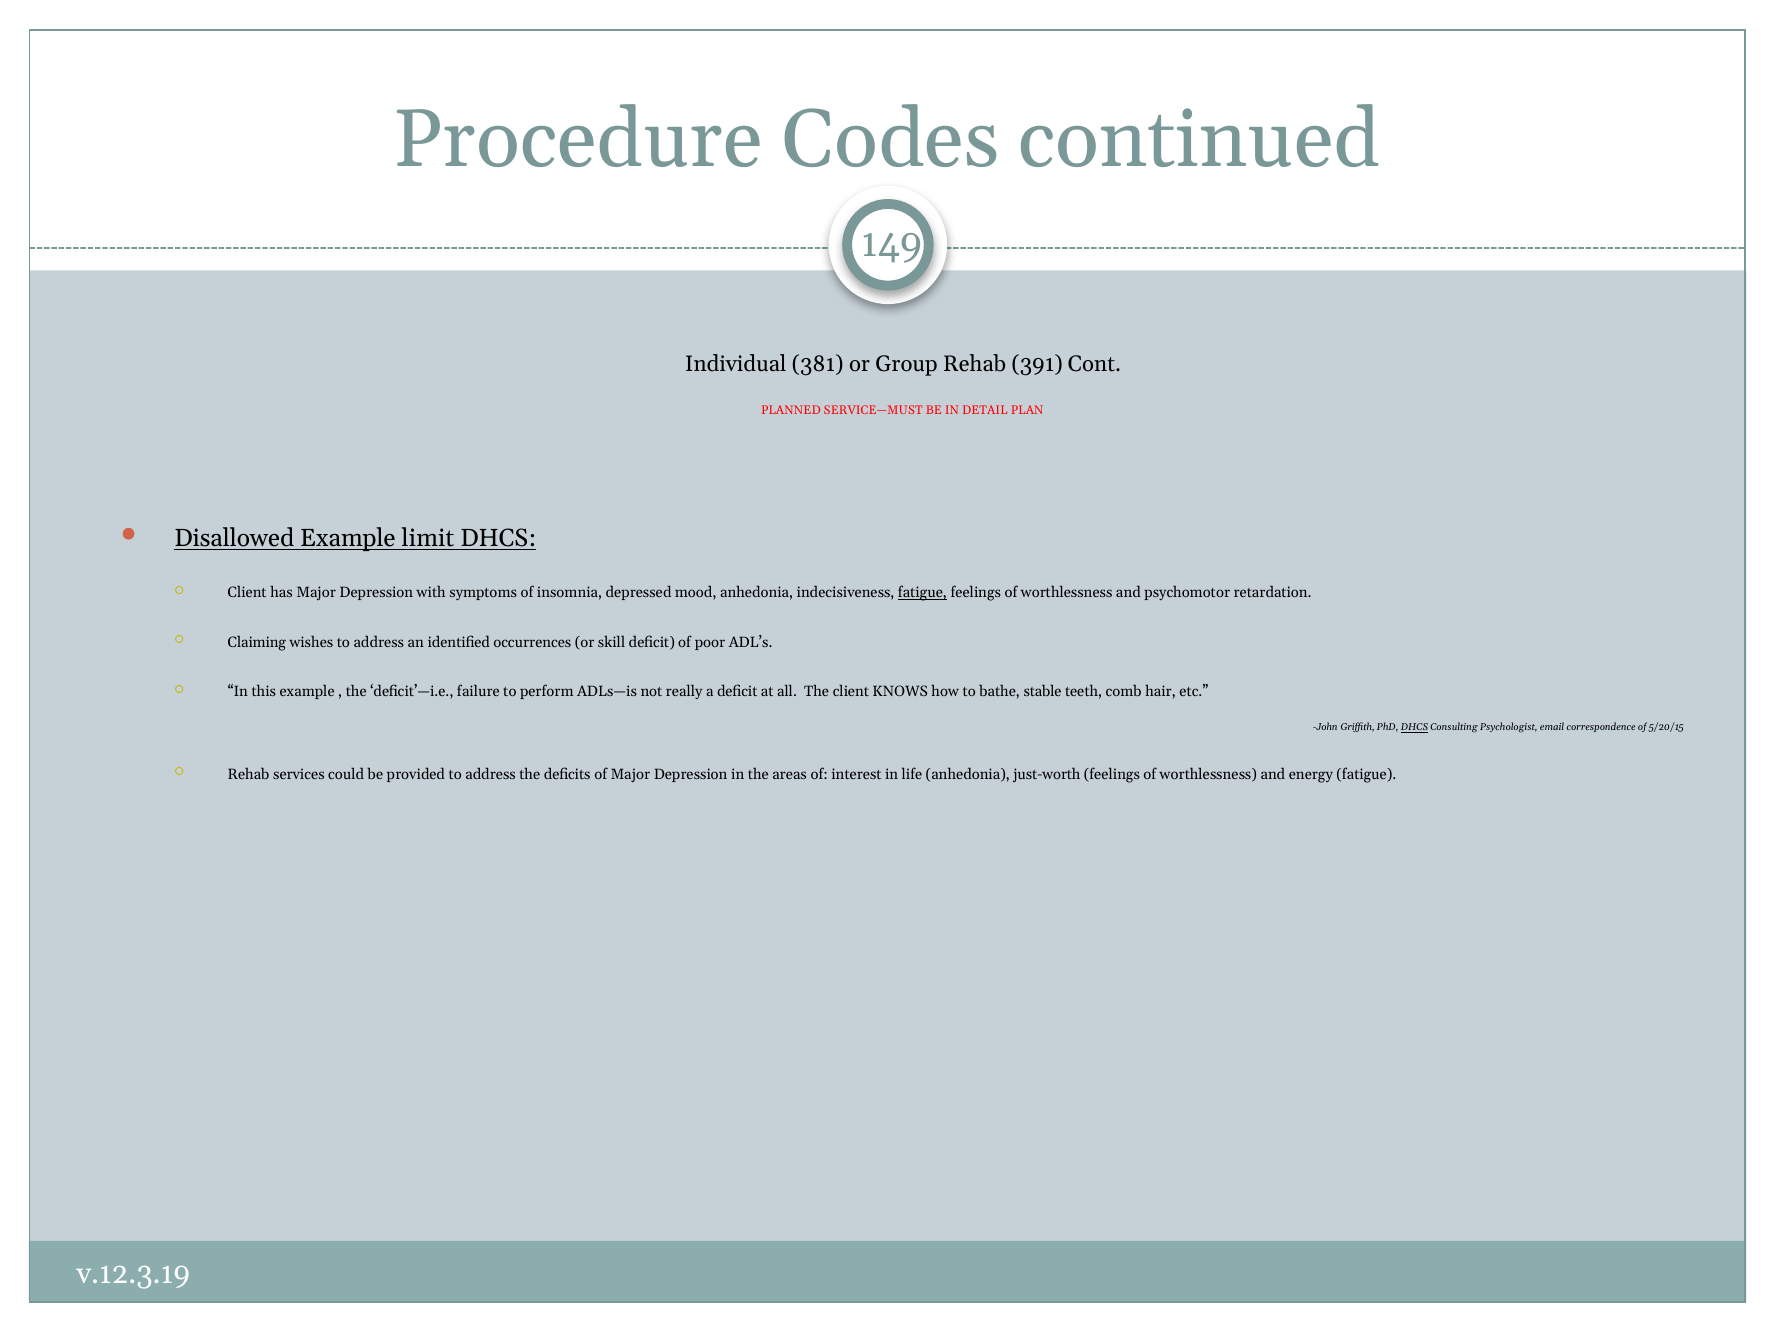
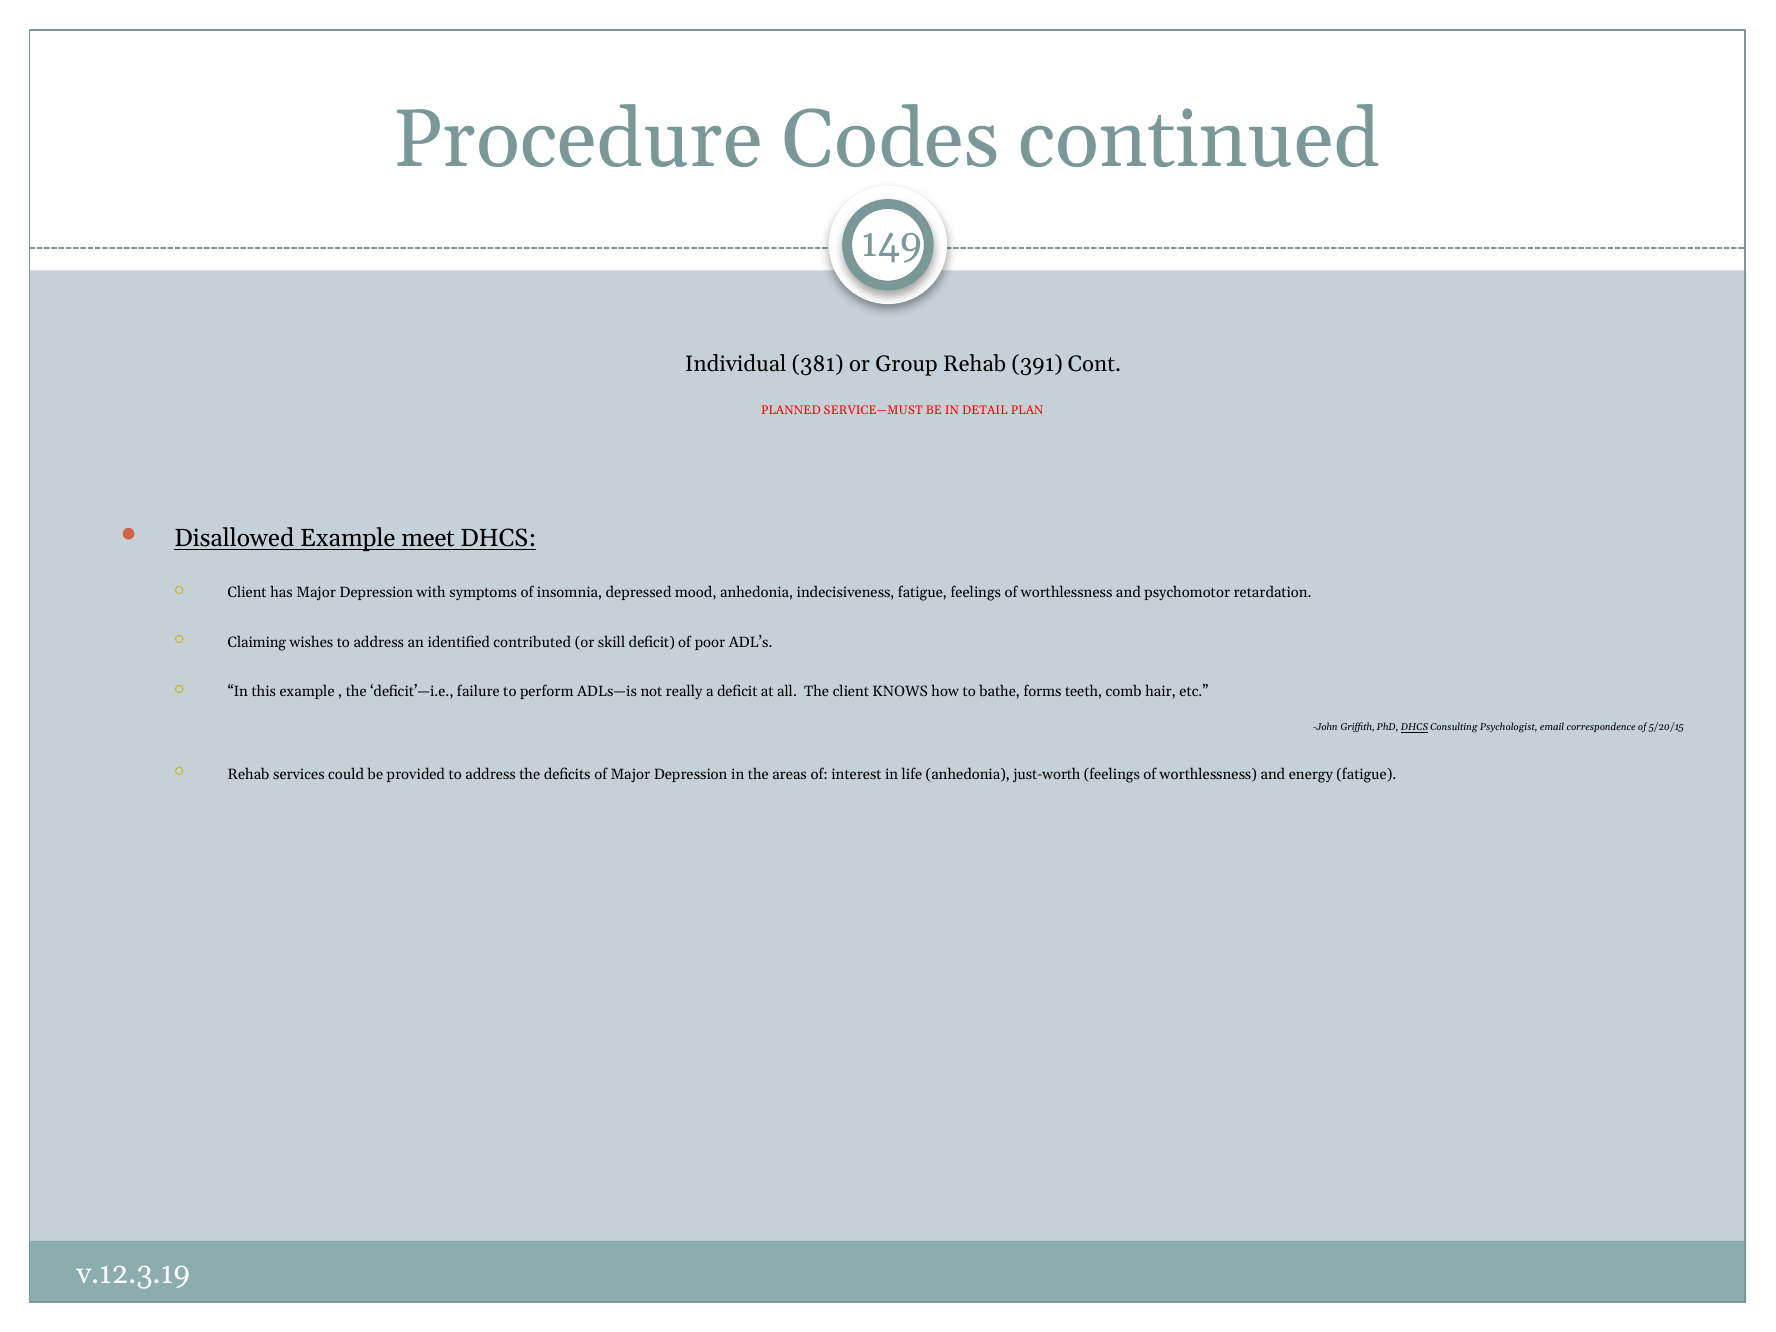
limit: limit -> meet
fatigue at (922, 593) underline: present -> none
occurrences: occurrences -> contributed
stable: stable -> forms
